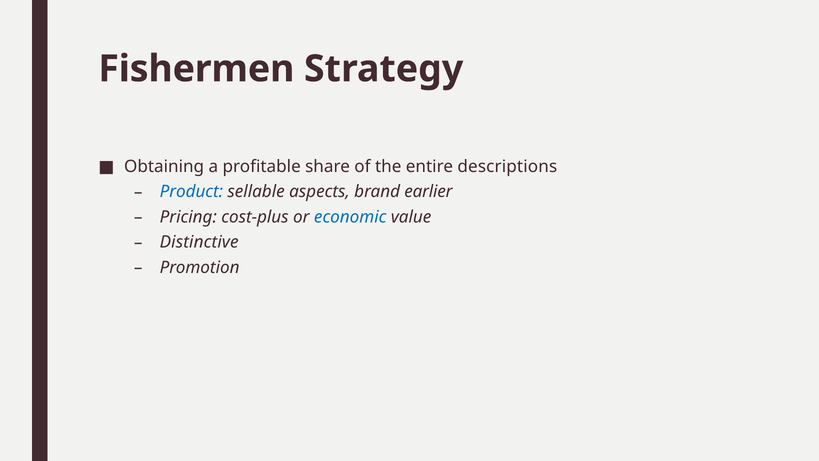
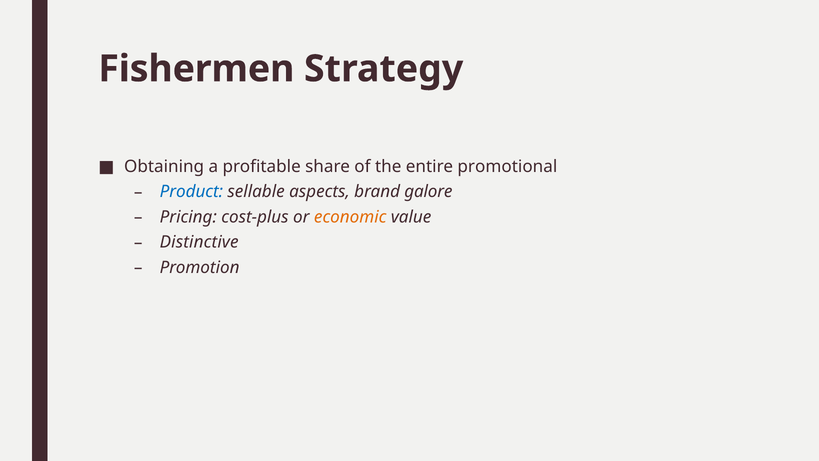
descriptions: descriptions -> promotional
earlier: earlier -> galore
economic colour: blue -> orange
